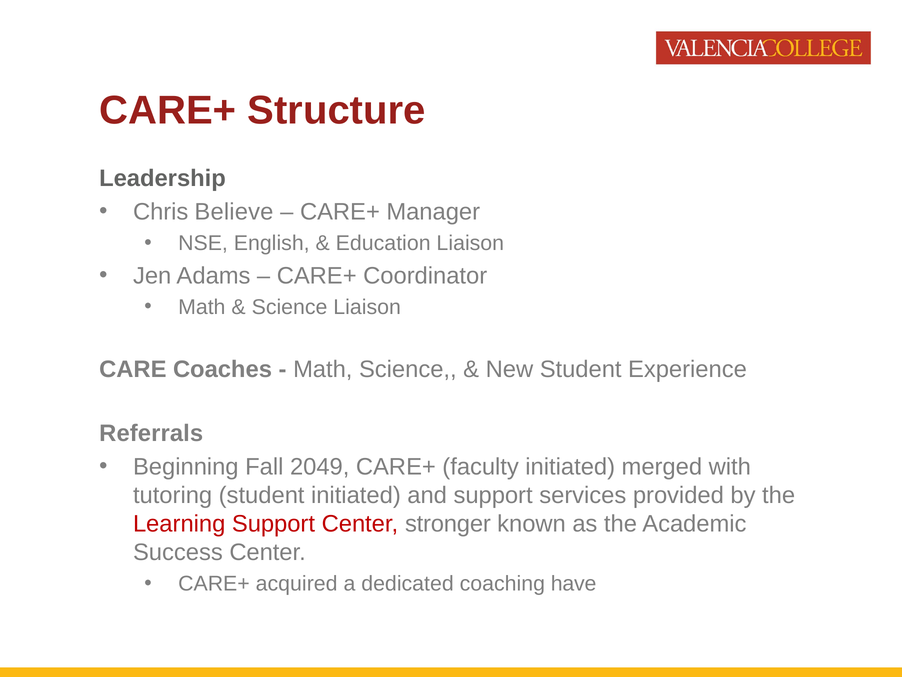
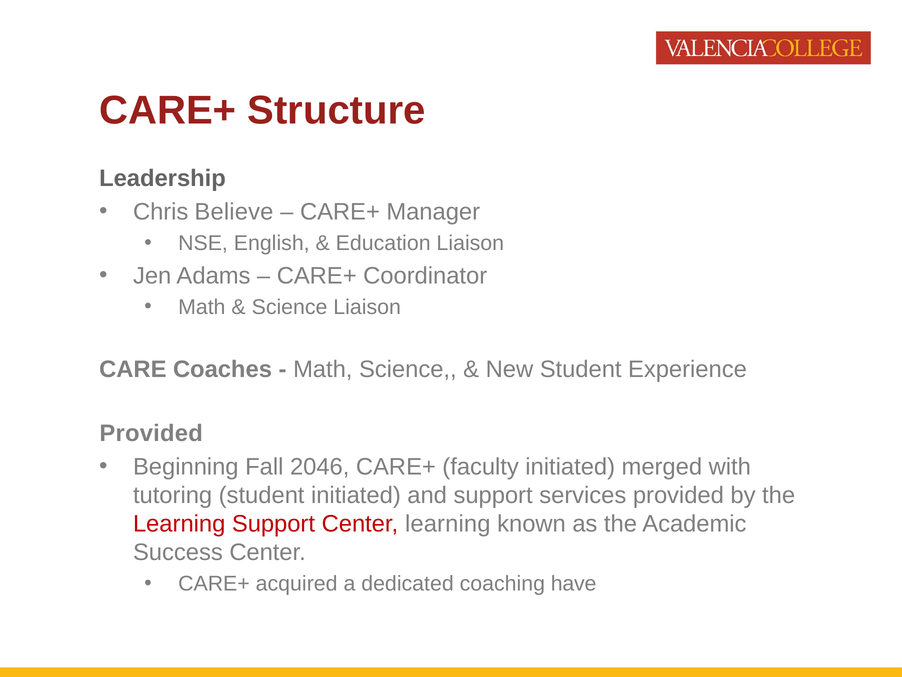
Referrals at (151, 433): Referrals -> Provided
2049: 2049 -> 2046
Center stronger: stronger -> learning
